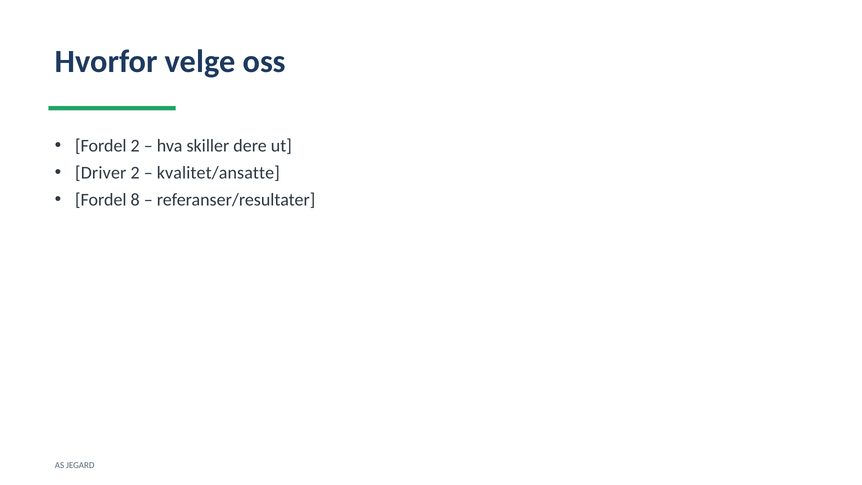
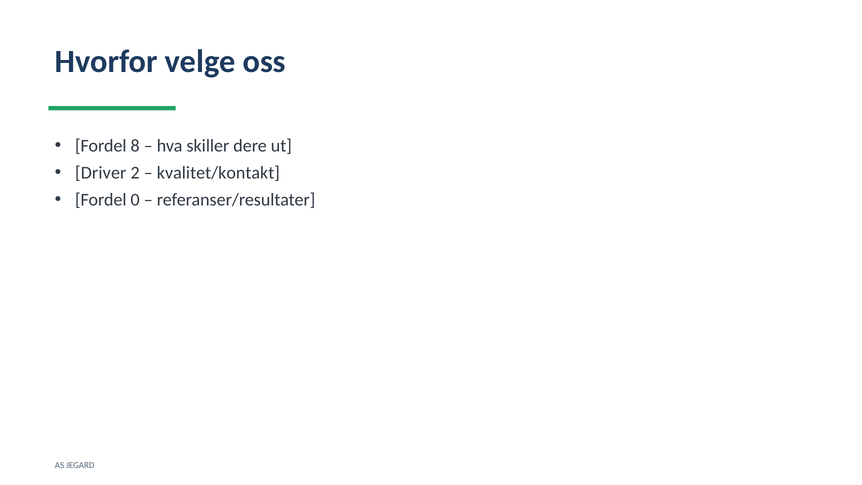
Fordel 2: 2 -> 8
kvalitet/ansatte: kvalitet/ansatte -> kvalitet/kontakt
8: 8 -> 0
